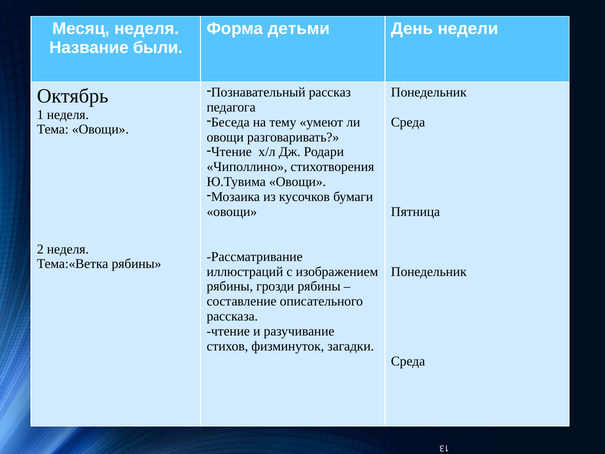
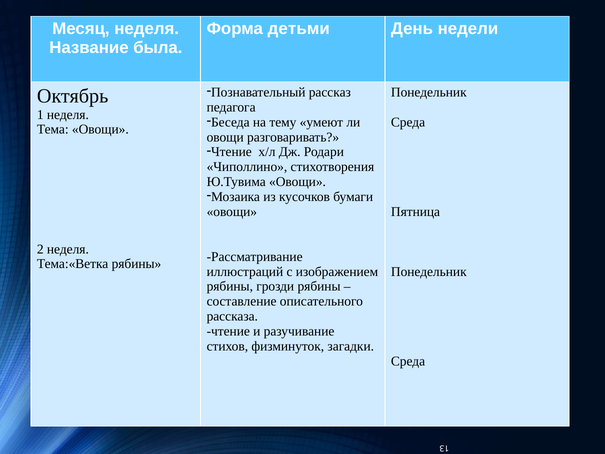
были: были -> была
